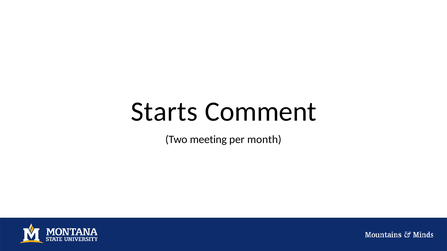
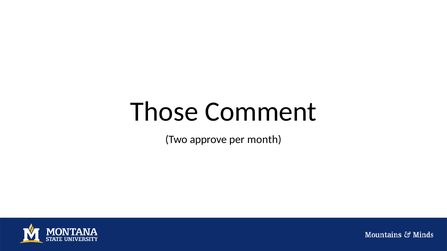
Starts: Starts -> Those
meeting: meeting -> approve
